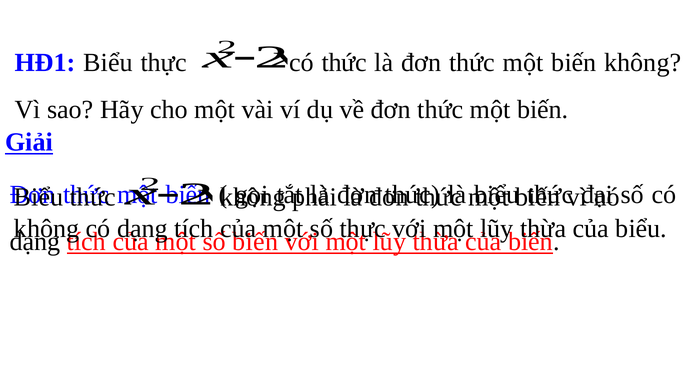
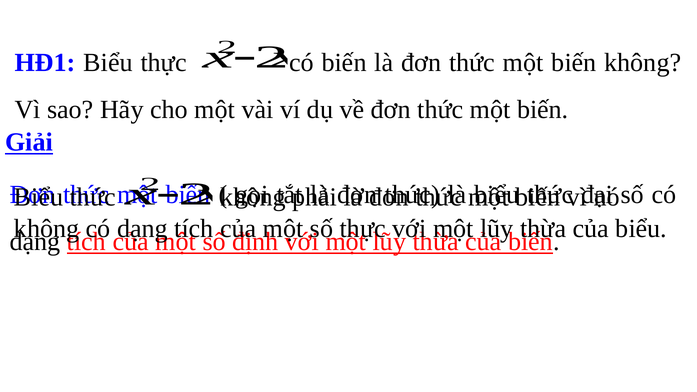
thức at (344, 63): thức -> biến
số biến: biến -> định
